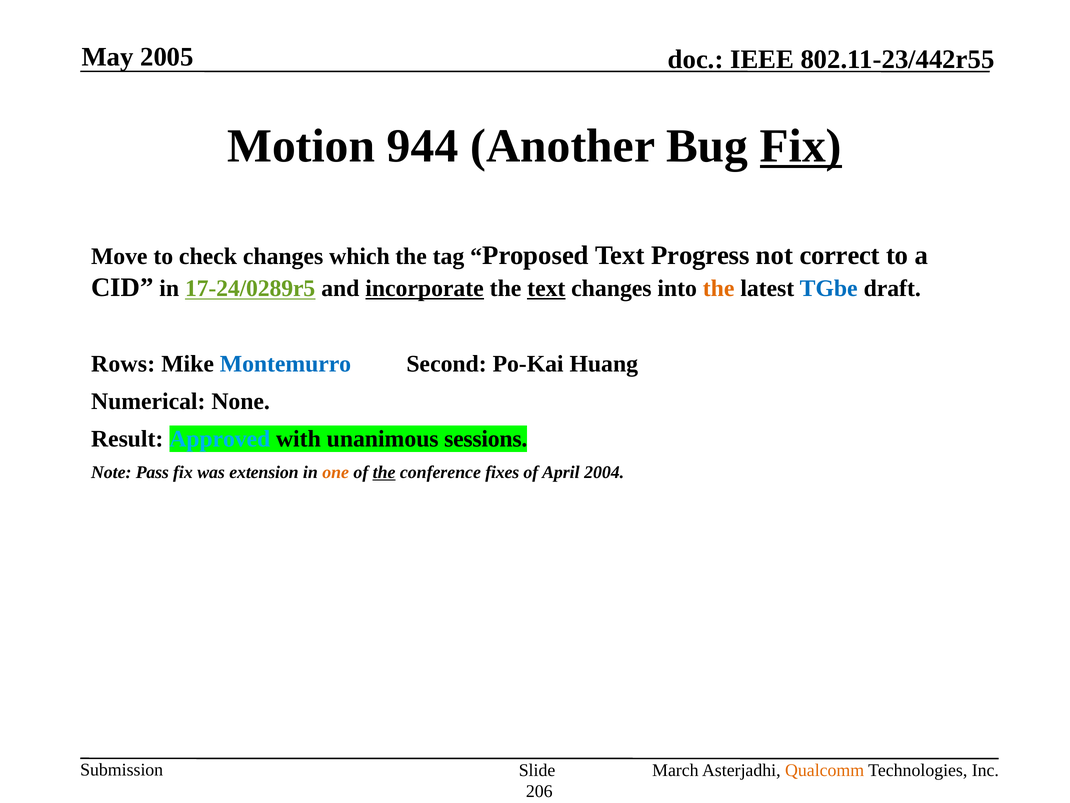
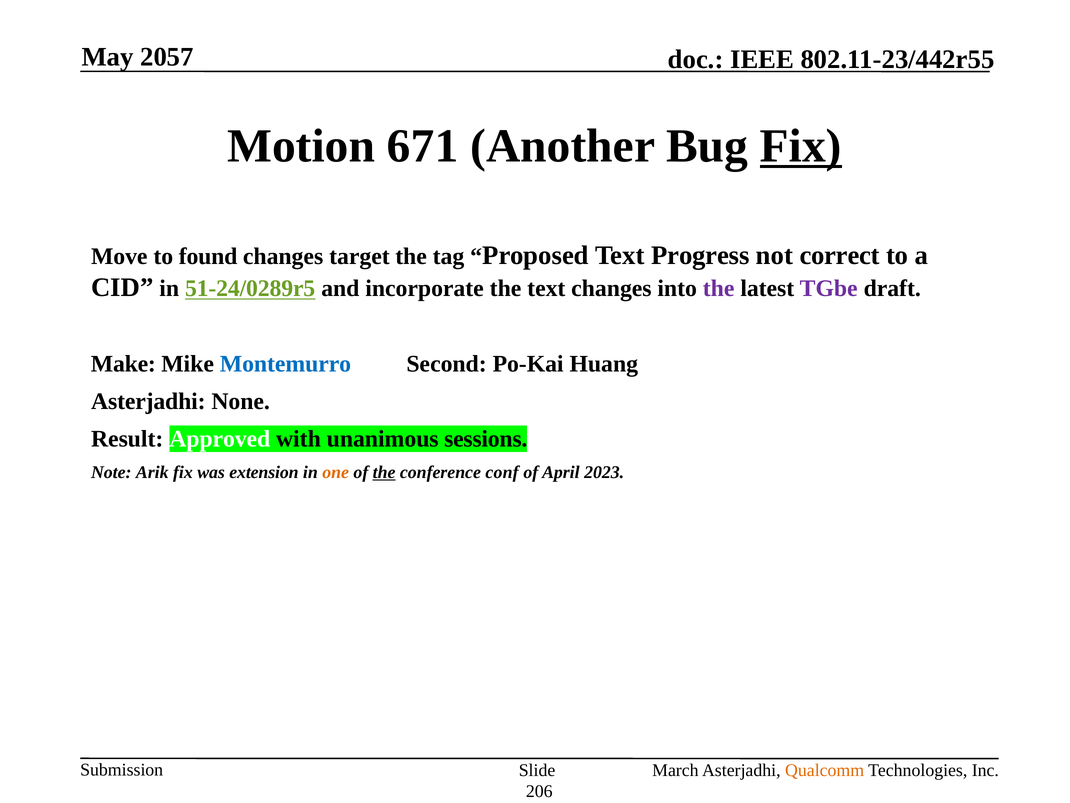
2005: 2005 -> 2057
944: 944 -> 671
check: check -> found
which: which -> target
17-24/0289r5: 17-24/0289r5 -> 51-24/0289r5
incorporate underline: present -> none
text at (546, 288) underline: present -> none
the at (719, 288) colour: orange -> purple
TGbe colour: blue -> purple
Rows: Rows -> Make
Numerical at (148, 401): Numerical -> Asterjadhi
Approved colour: light blue -> white
Pass: Pass -> Arik
fixes: fixes -> conf
2004: 2004 -> 2023
